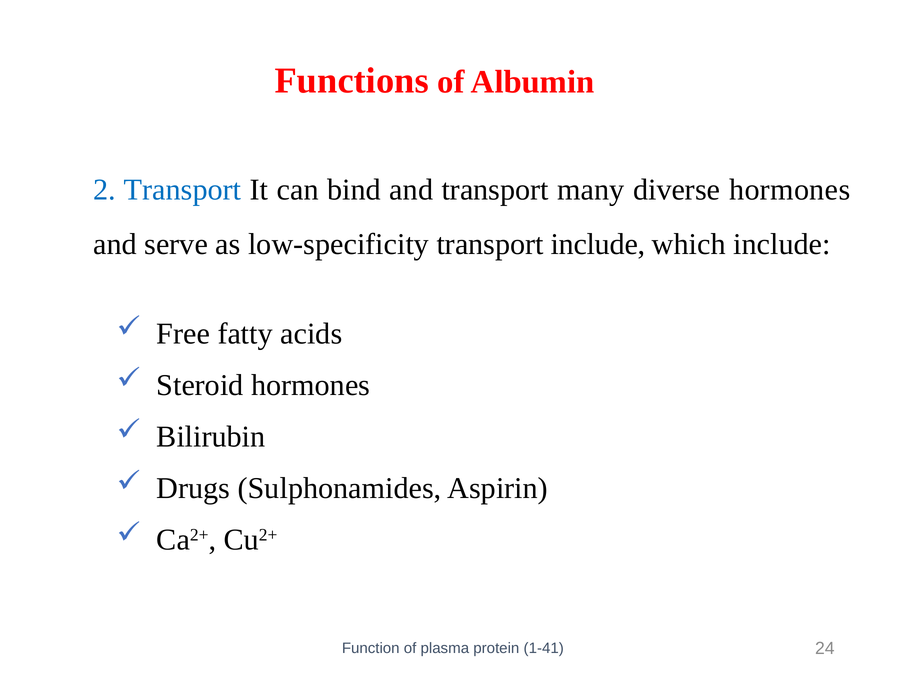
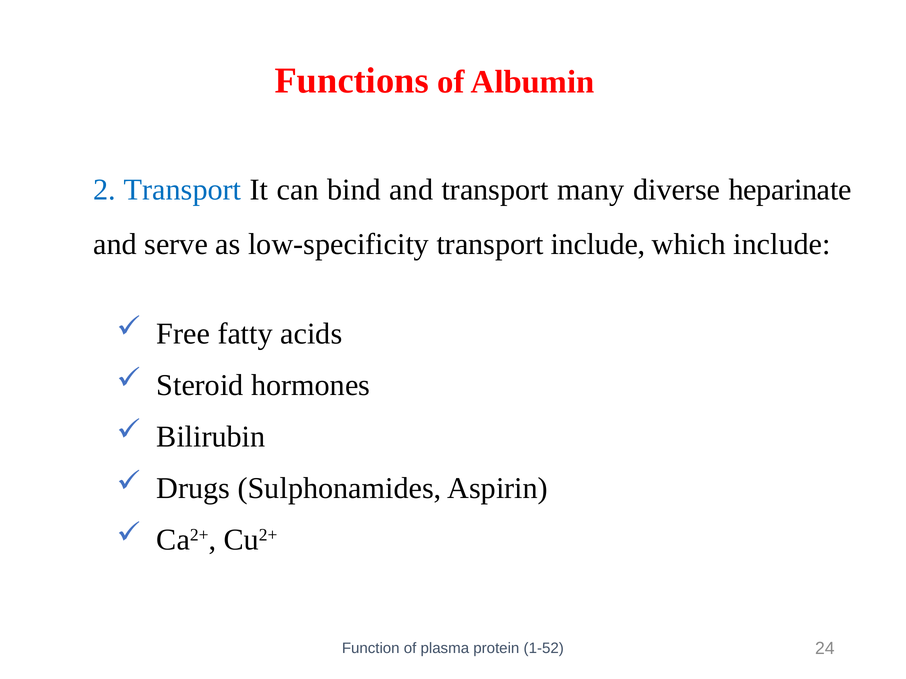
diverse hormones: hormones -> heparinate
1-41: 1-41 -> 1-52
